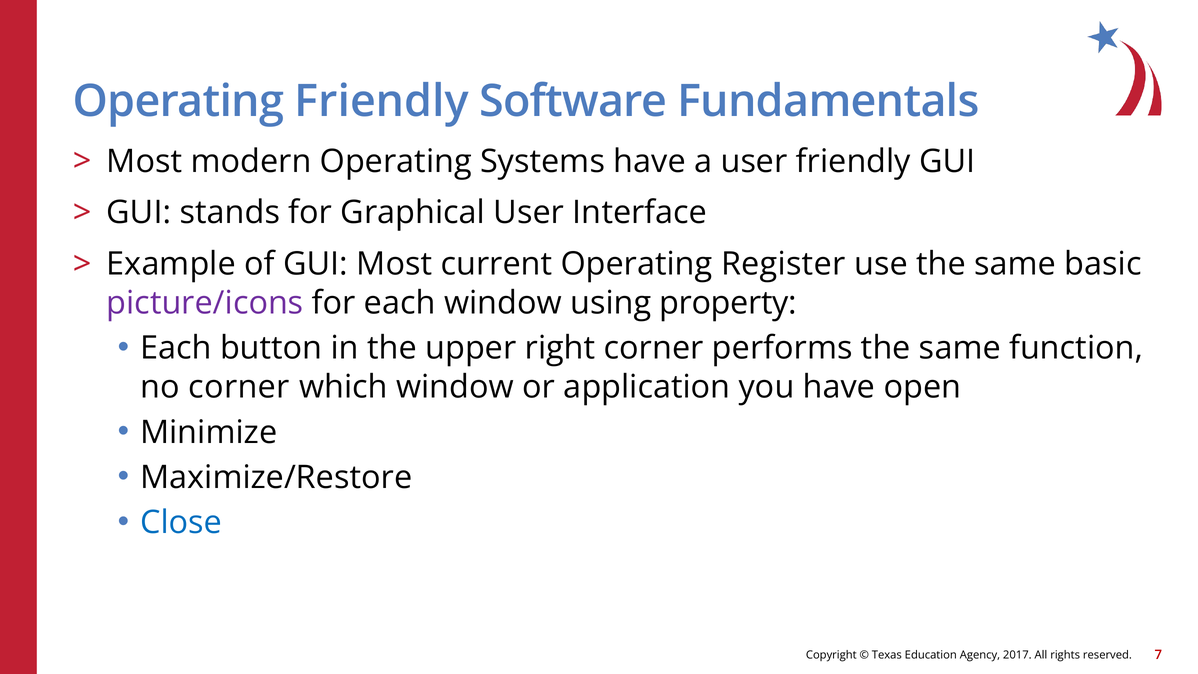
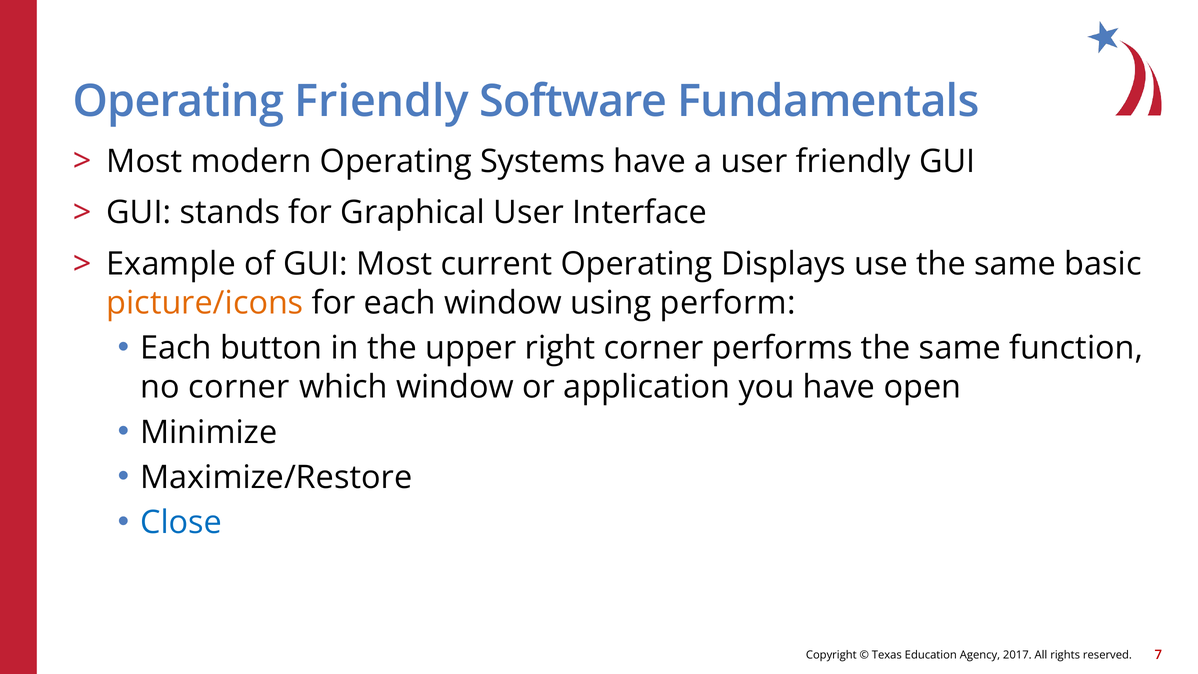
Register: Register -> Displays
picture/icons colour: purple -> orange
property: property -> perform
